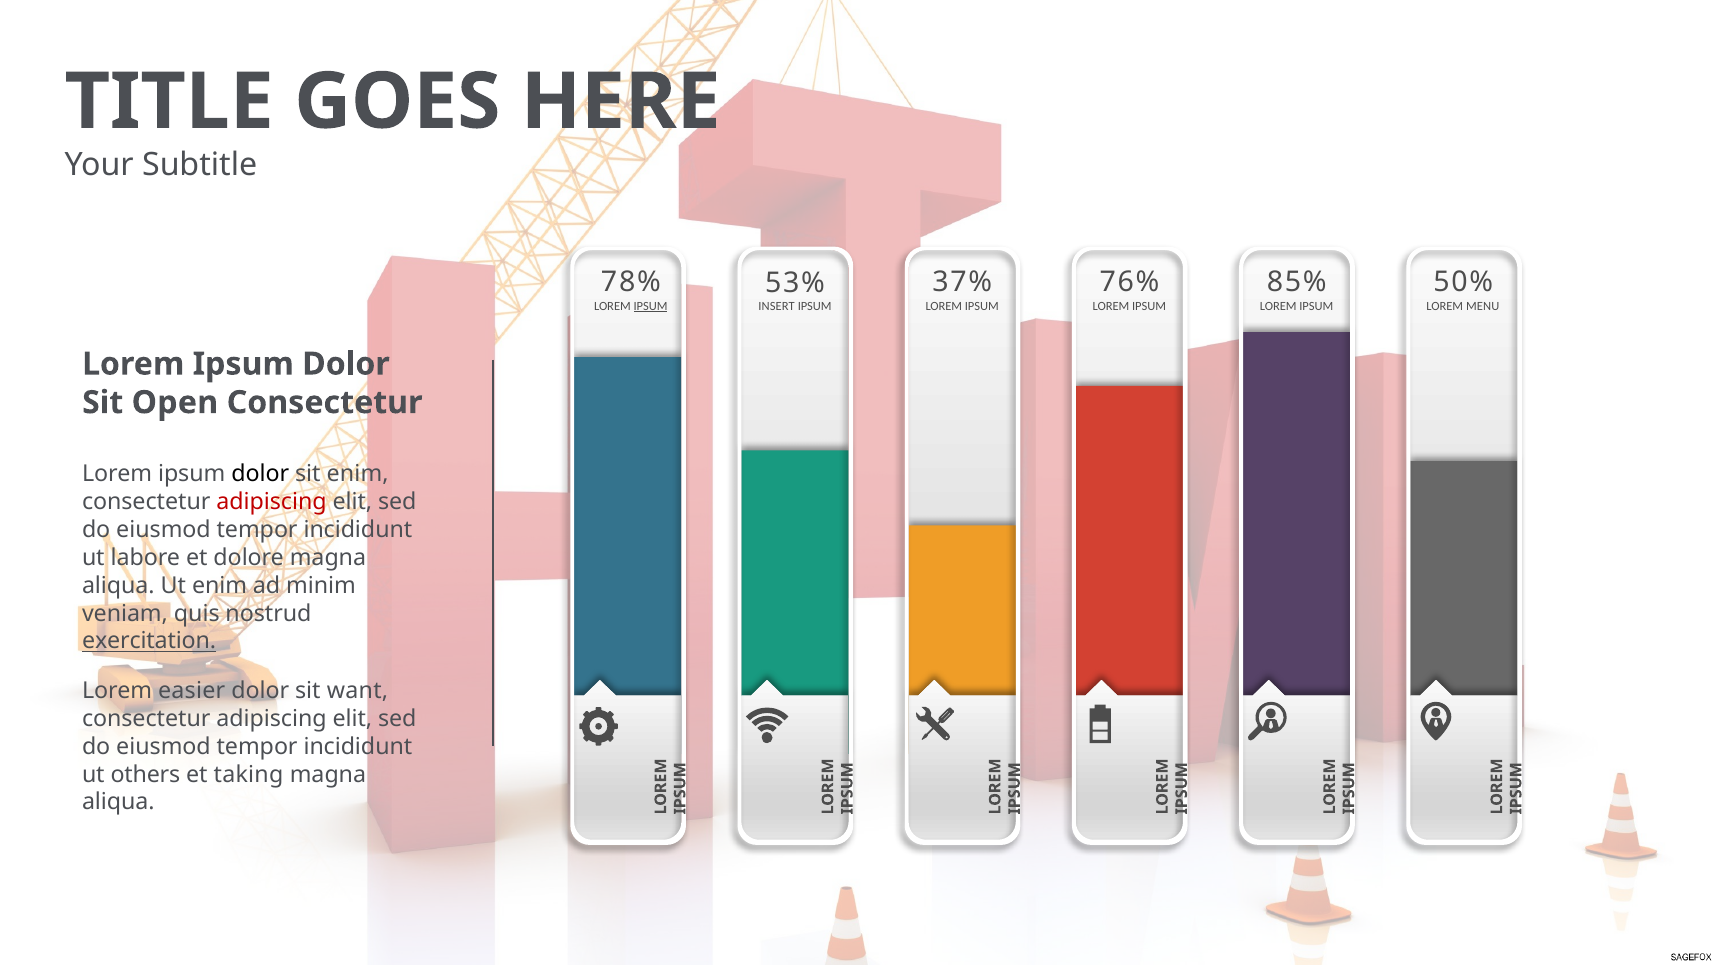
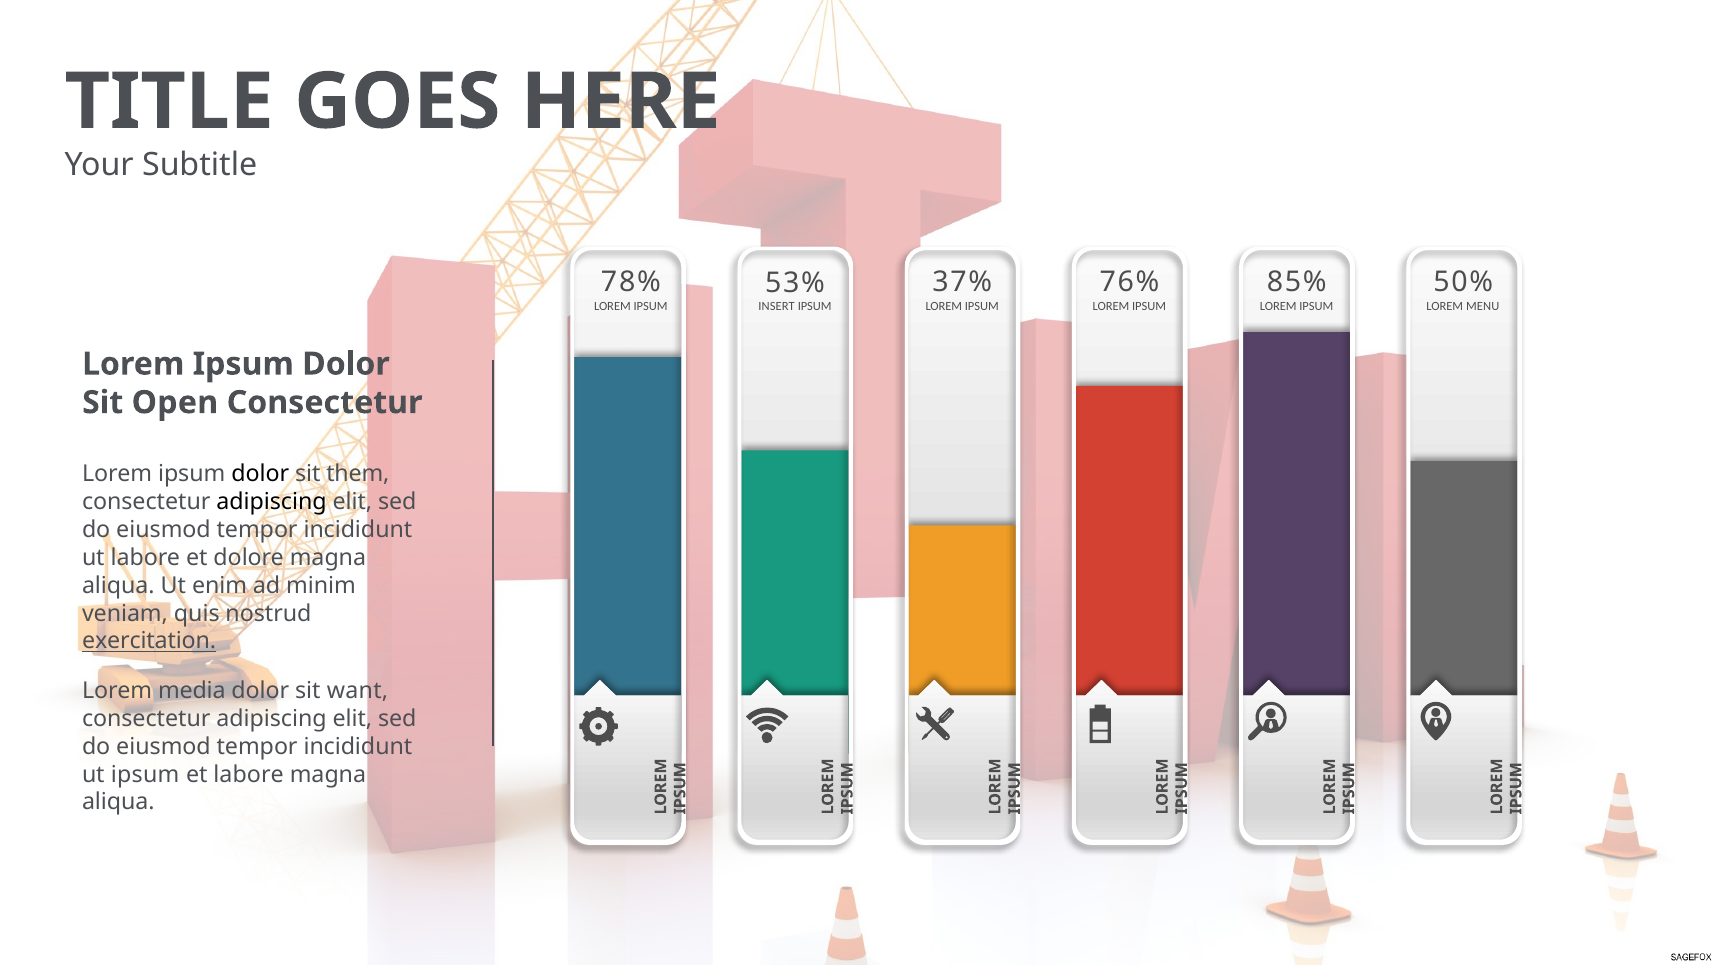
IPSUM at (651, 306) underline: present -> none
sit enim: enim -> them
adipiscing at (272, 502) colour: red -> black
easier: easier -> media
ut others: others -> ipsum
et taking: taking -> labore
